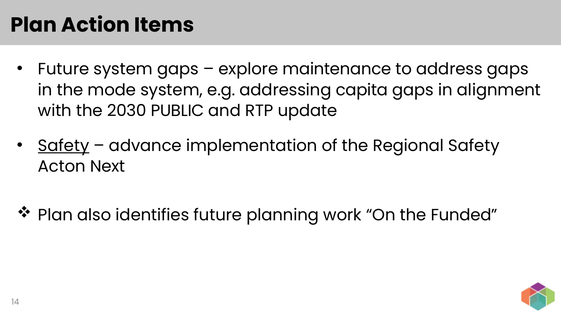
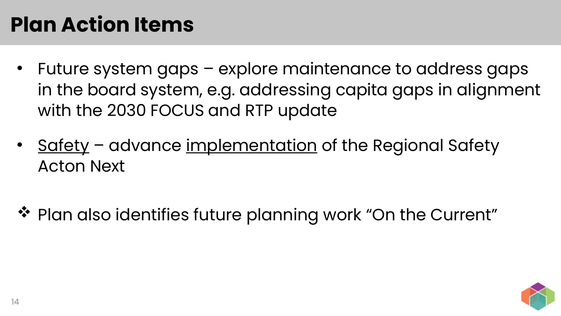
mode: mode -> board
PUBLIC: PUBLIC -> FOCUS
implementation underline: none -> present
Funded: Funded -> Current
